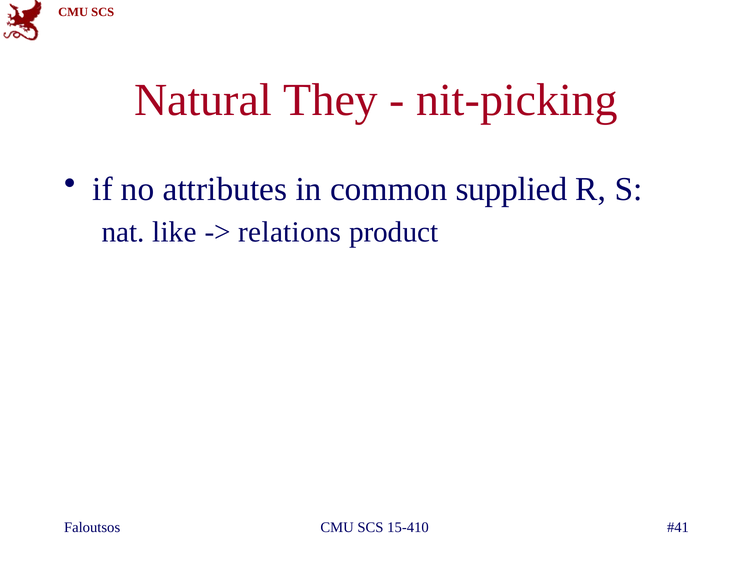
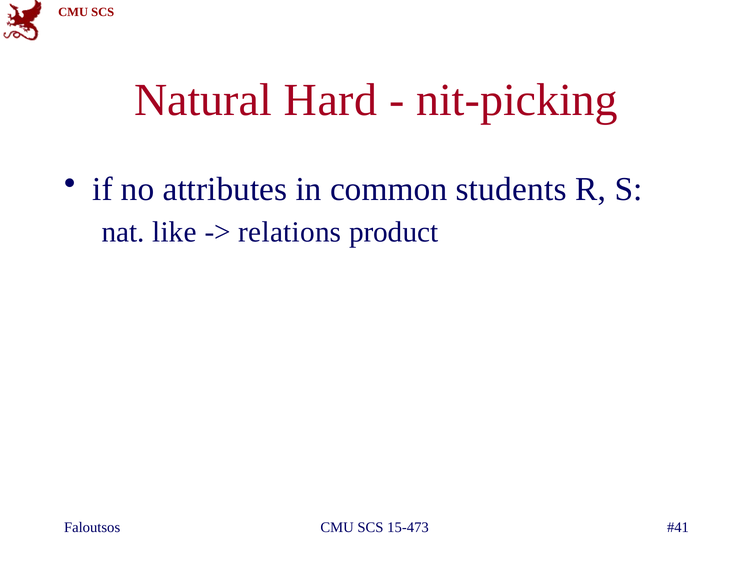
They: They -> Hard
supplied: supplied -> students
15-410: 15-410 -> 15-473
